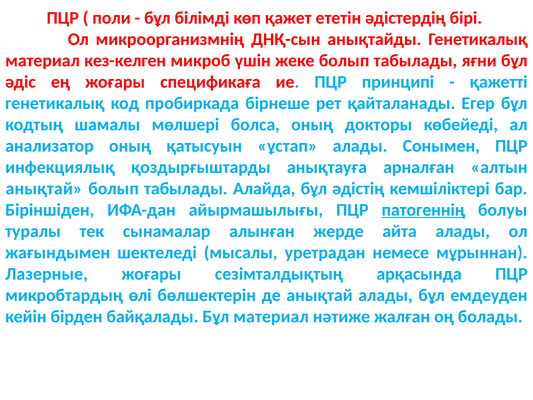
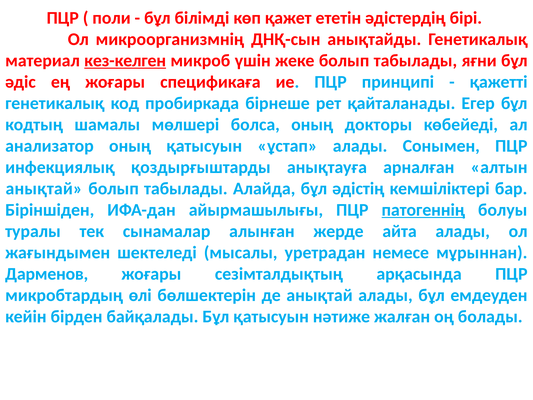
кез-келген underline: none -> present
Лазерные: Лазерные -> Дарменов
Бұл материал: материал -> қатысуын
